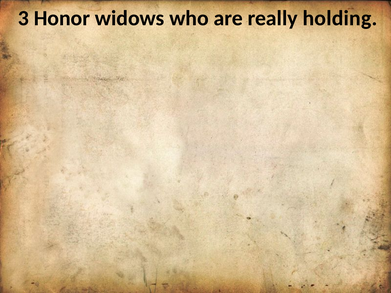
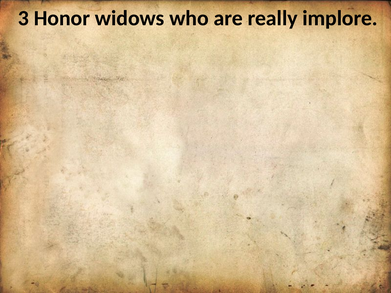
holding: holding -> implore
